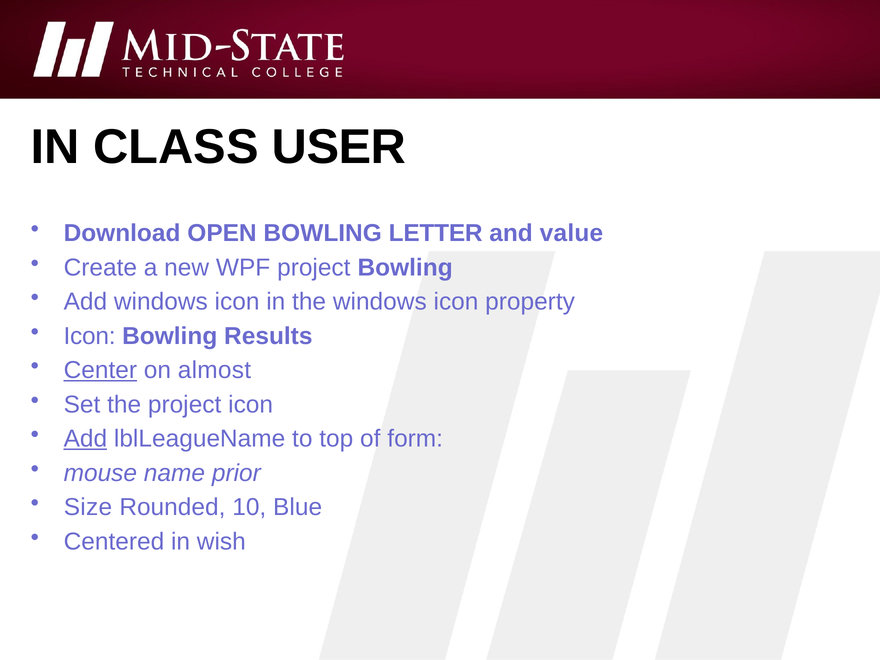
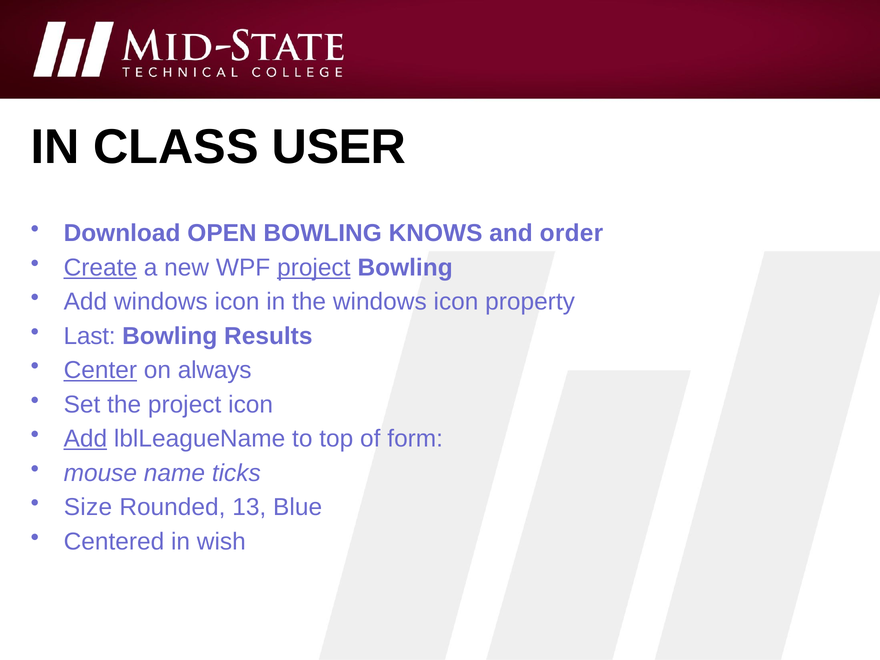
LETTER: LETTER -> KNOWS
value: value -> order
Create underline: none -> present
project at (314, 268) underline: none -> present
Icon at (90, 336): Icon -> Last
almost: almost -> always
prior: prior -> ticks
10: 10 -> 13
